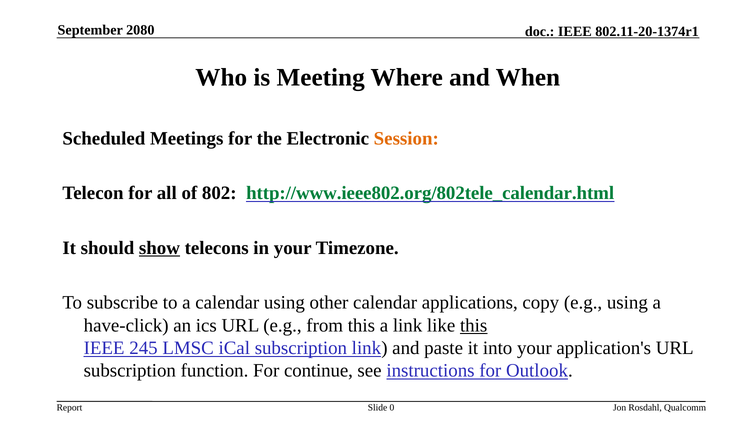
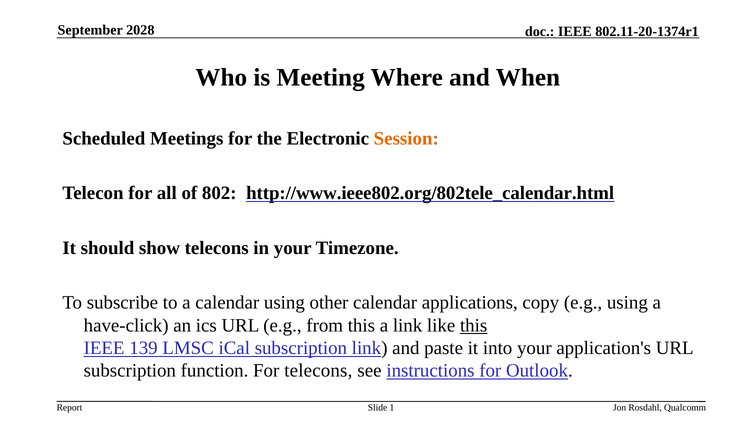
2080: 2080 -> 2028
http://www.ieee802.org/802tele_calendar.html colour: green -> black
show underline: present -> none
245: 245 -> 139
For continue: continue -> telecons
0: 0 -> 1
